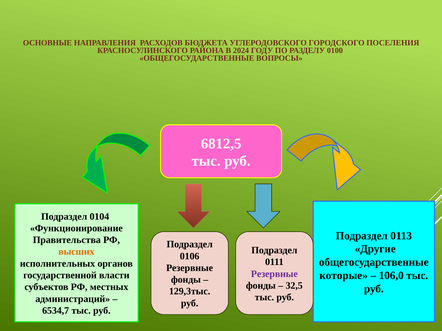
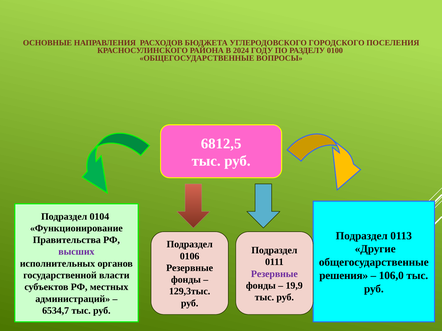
высших colour: orange -> purple
которые: которые -> решения
32,5: 32,5 -> 19,9
